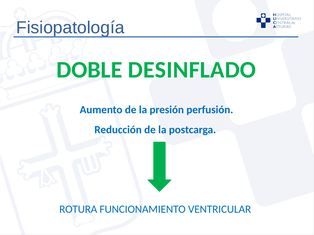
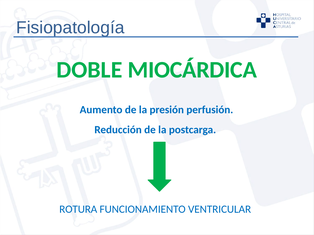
DESINFLADO: DESINFLADO -> MIOCÁRDICA
